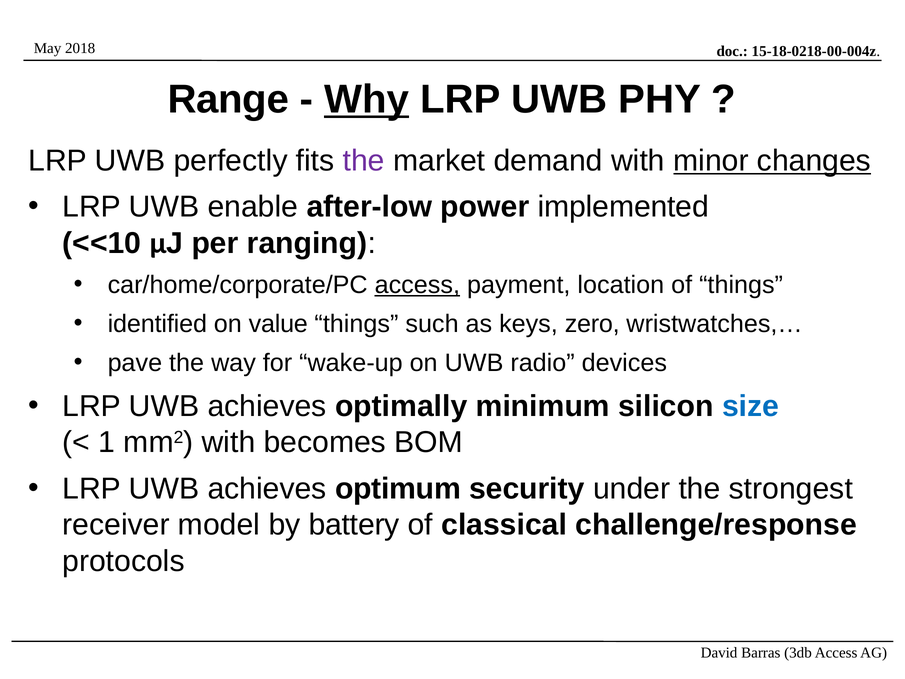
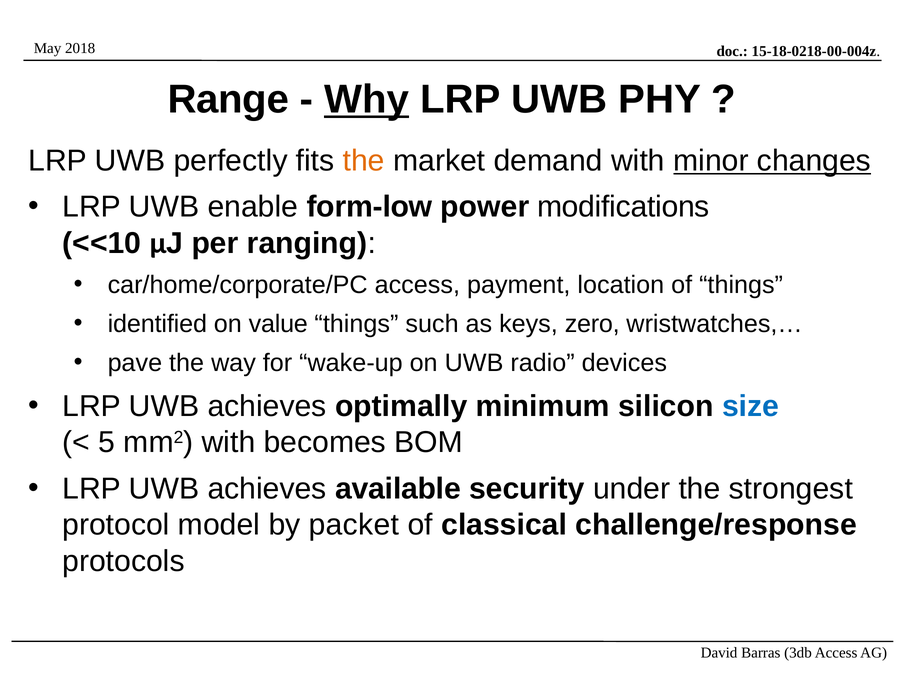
the at (364, 161) colour: purple -> orange
after-low: after-low -> form-low
implemented: implemented -> modifications
access at (417, 285) underline: present -> none
1: 1 -> 5
optimum: optimum -> available
receiver: receiver -> protocol
battery: battery -> packet
